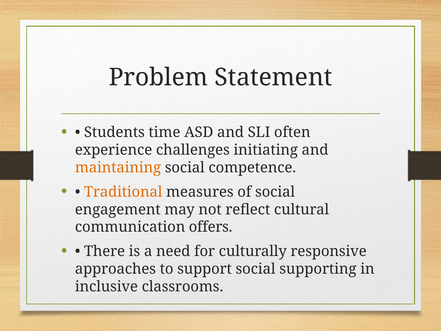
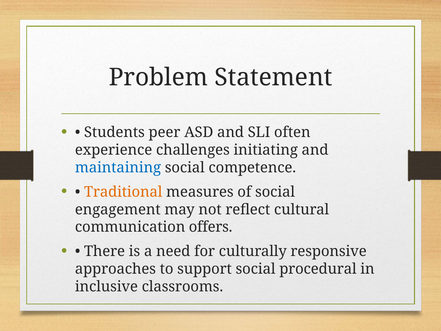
time: time -> peer
maintaining colour: orange -> blue
supporting: supporting -> procedural
